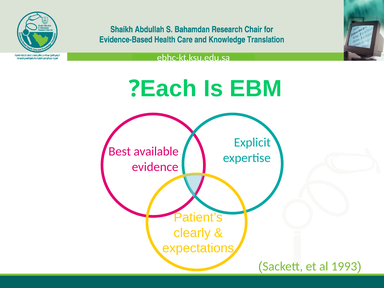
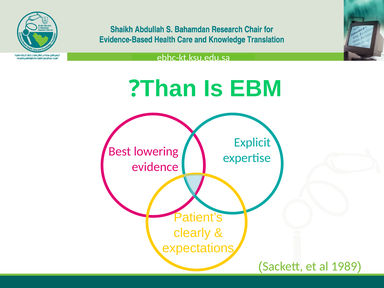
Each: Each -> Than
available: available -> lowering
1993: 1993 -> 1989
